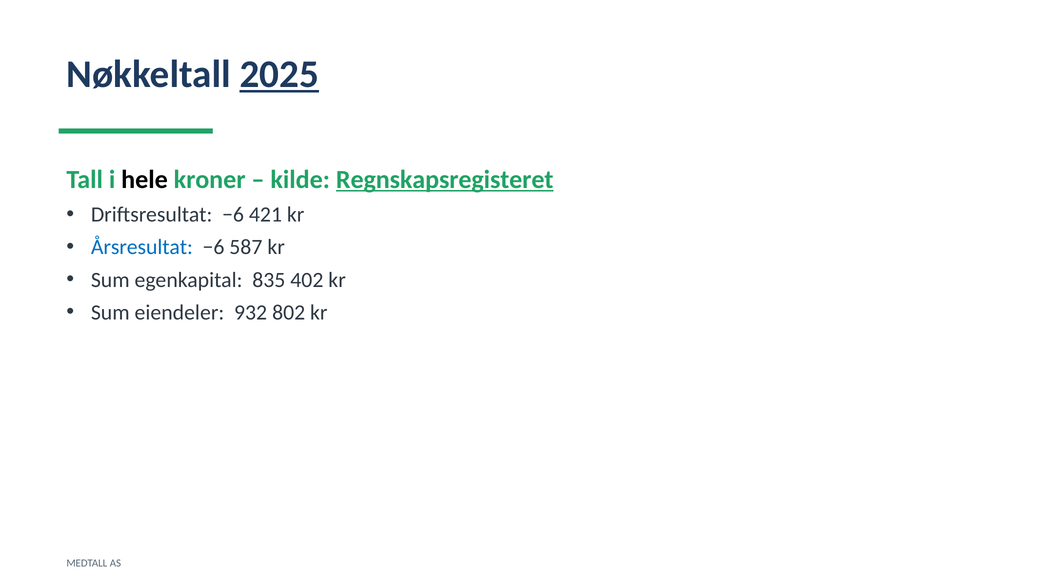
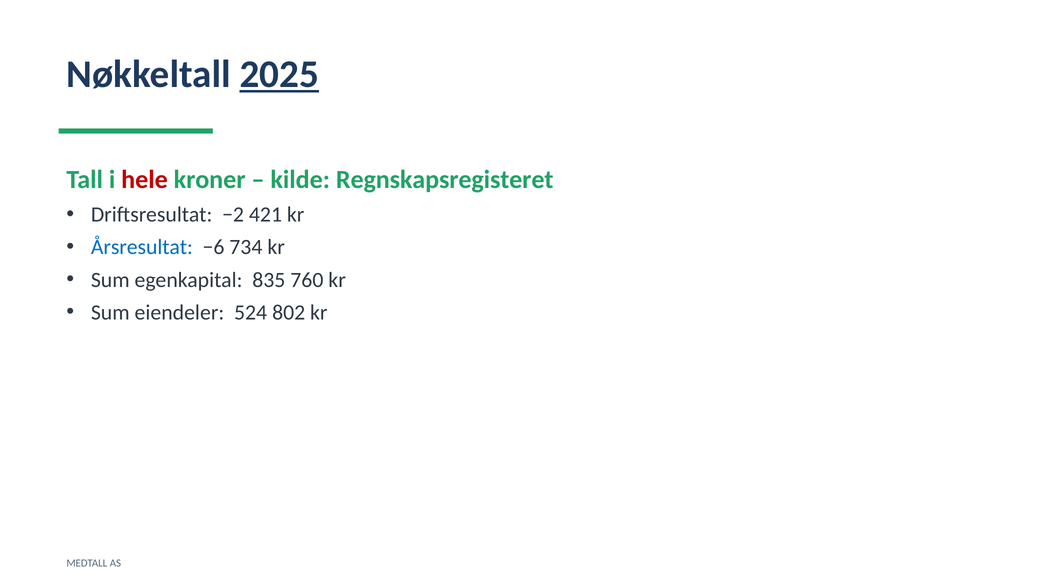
hele colour: black -> red
Regnskapsregisteret underline: present -> none
Driftsresultat −6: −6 -> −2
587: 587 -> 734
402: 402 -> 760
932: 932 -> 524
